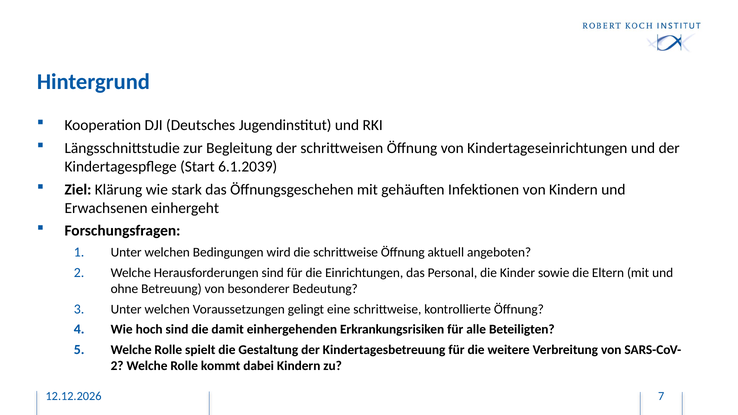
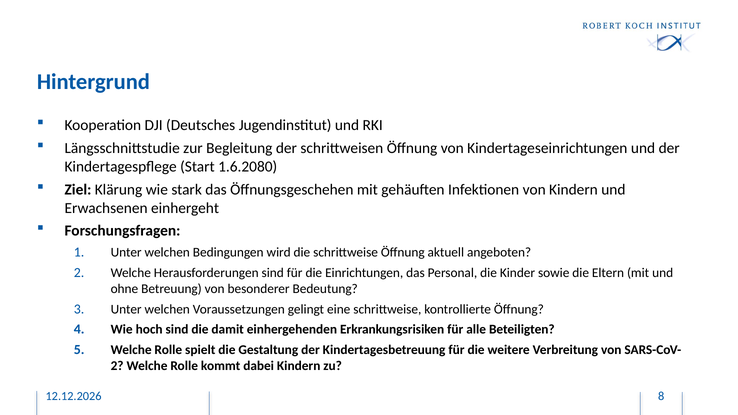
6.1.2039: 6.1.2039 -> 1.6.2080
7: 7 -> 8
